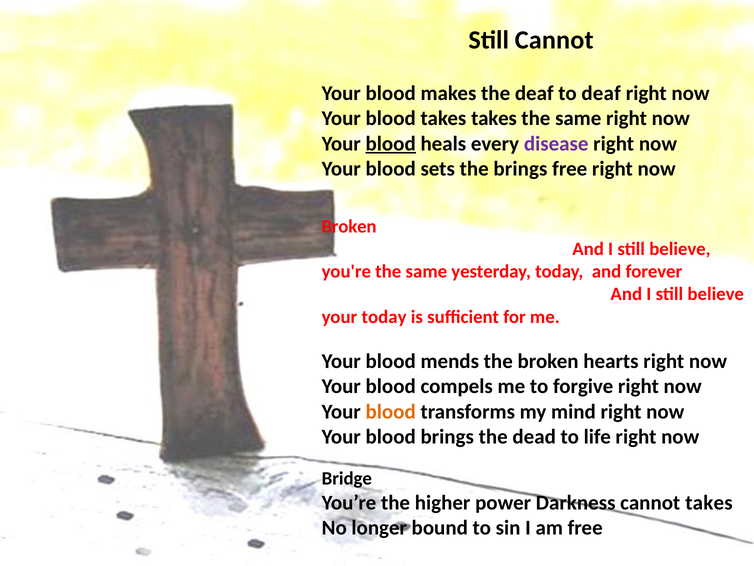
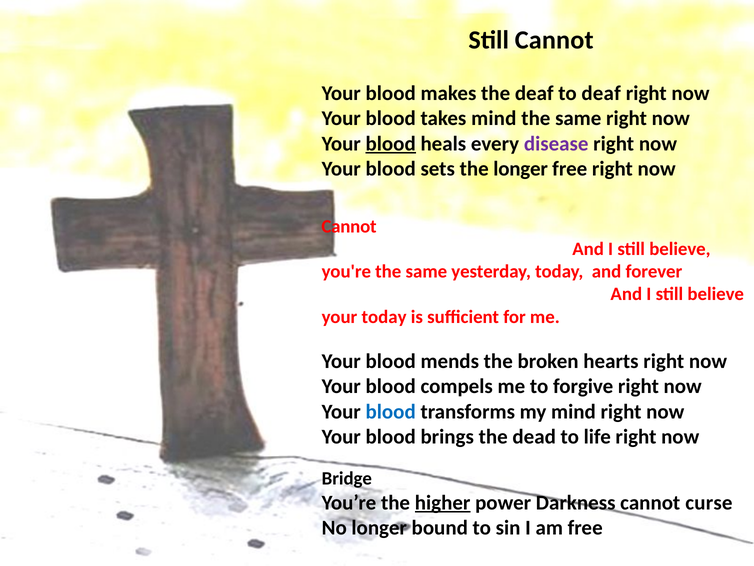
takes takes: takes -> mind
the brings: brings -> longer
Broken at (349, 226): Broken -> Cannot
blood at (391, 411) colour: orange -> blue
higher underline: none -> present
cannot takes: takes -> curse
